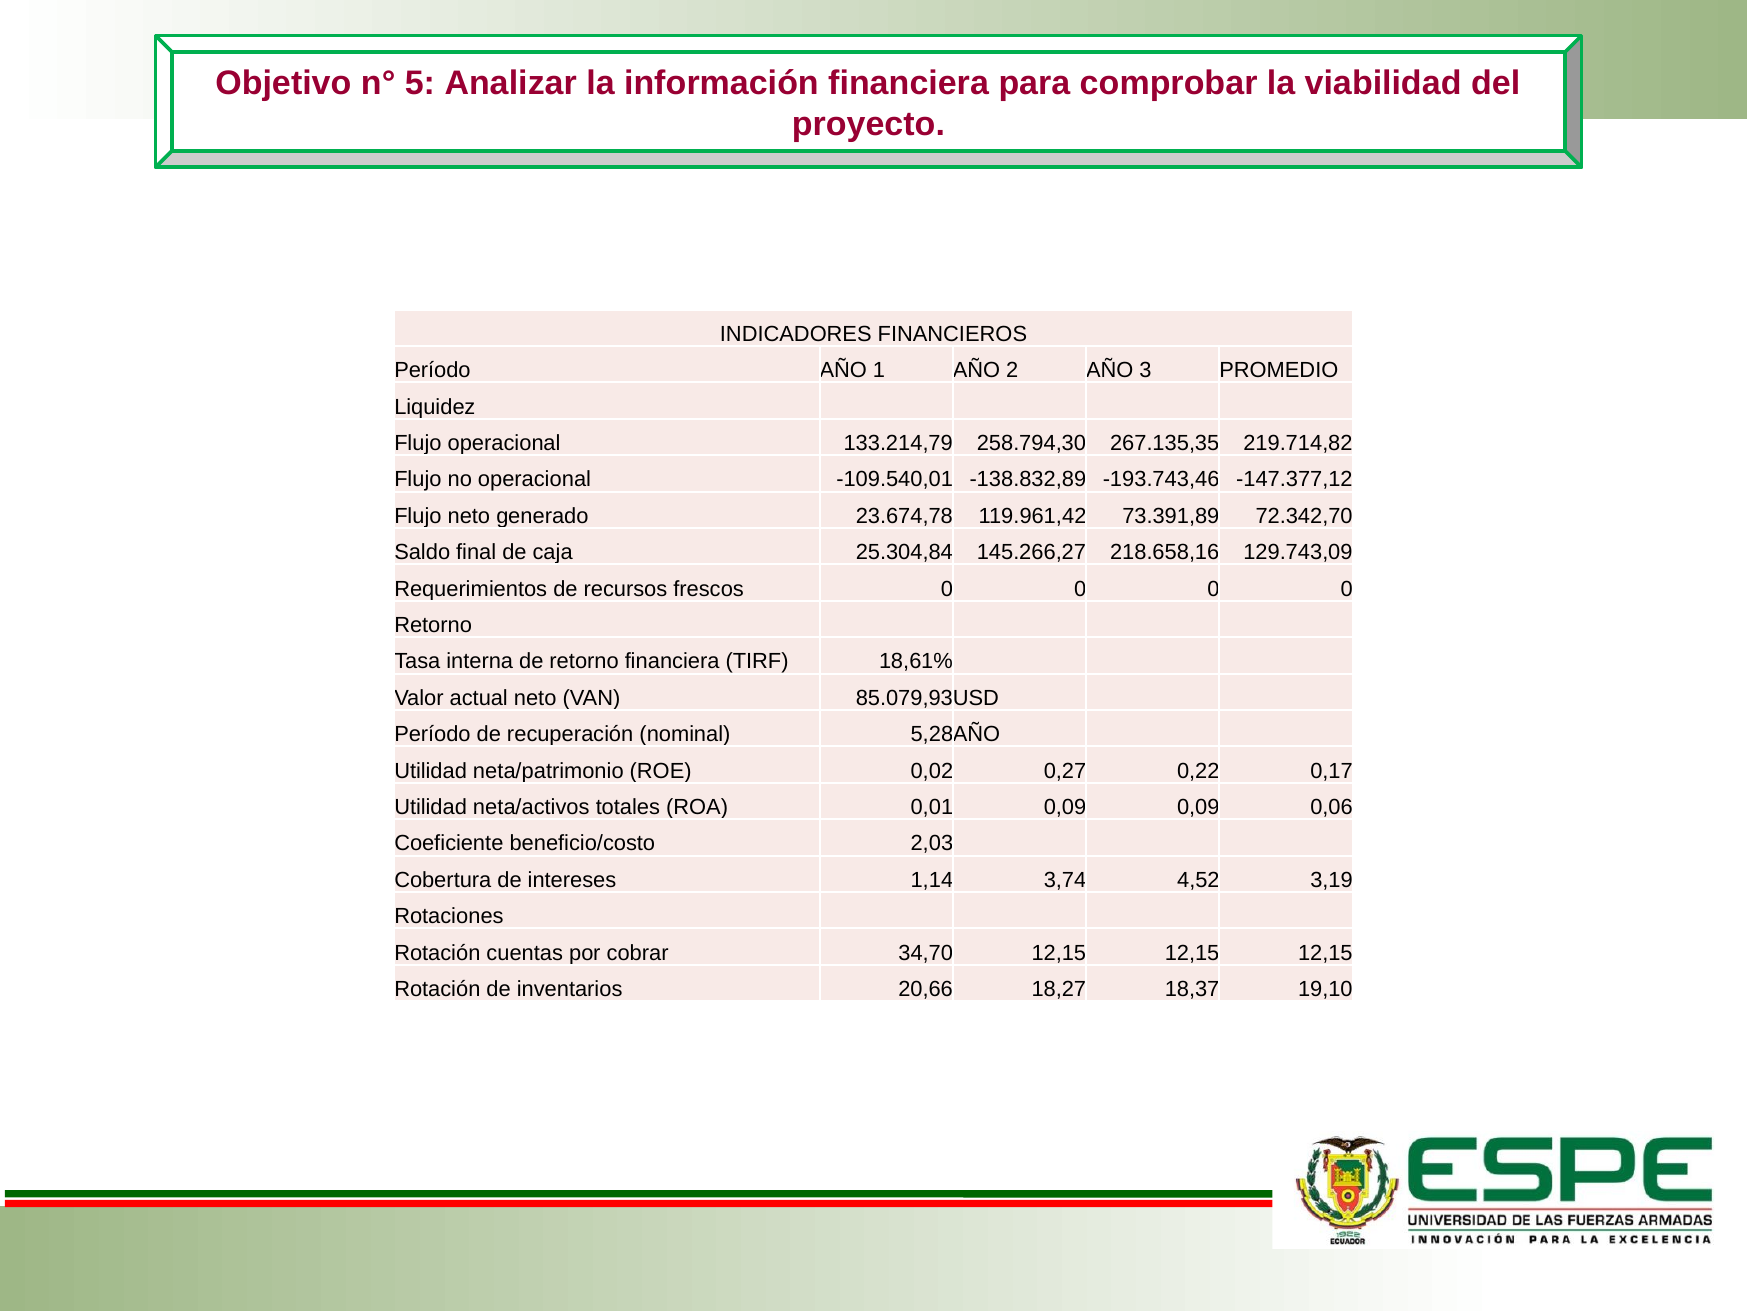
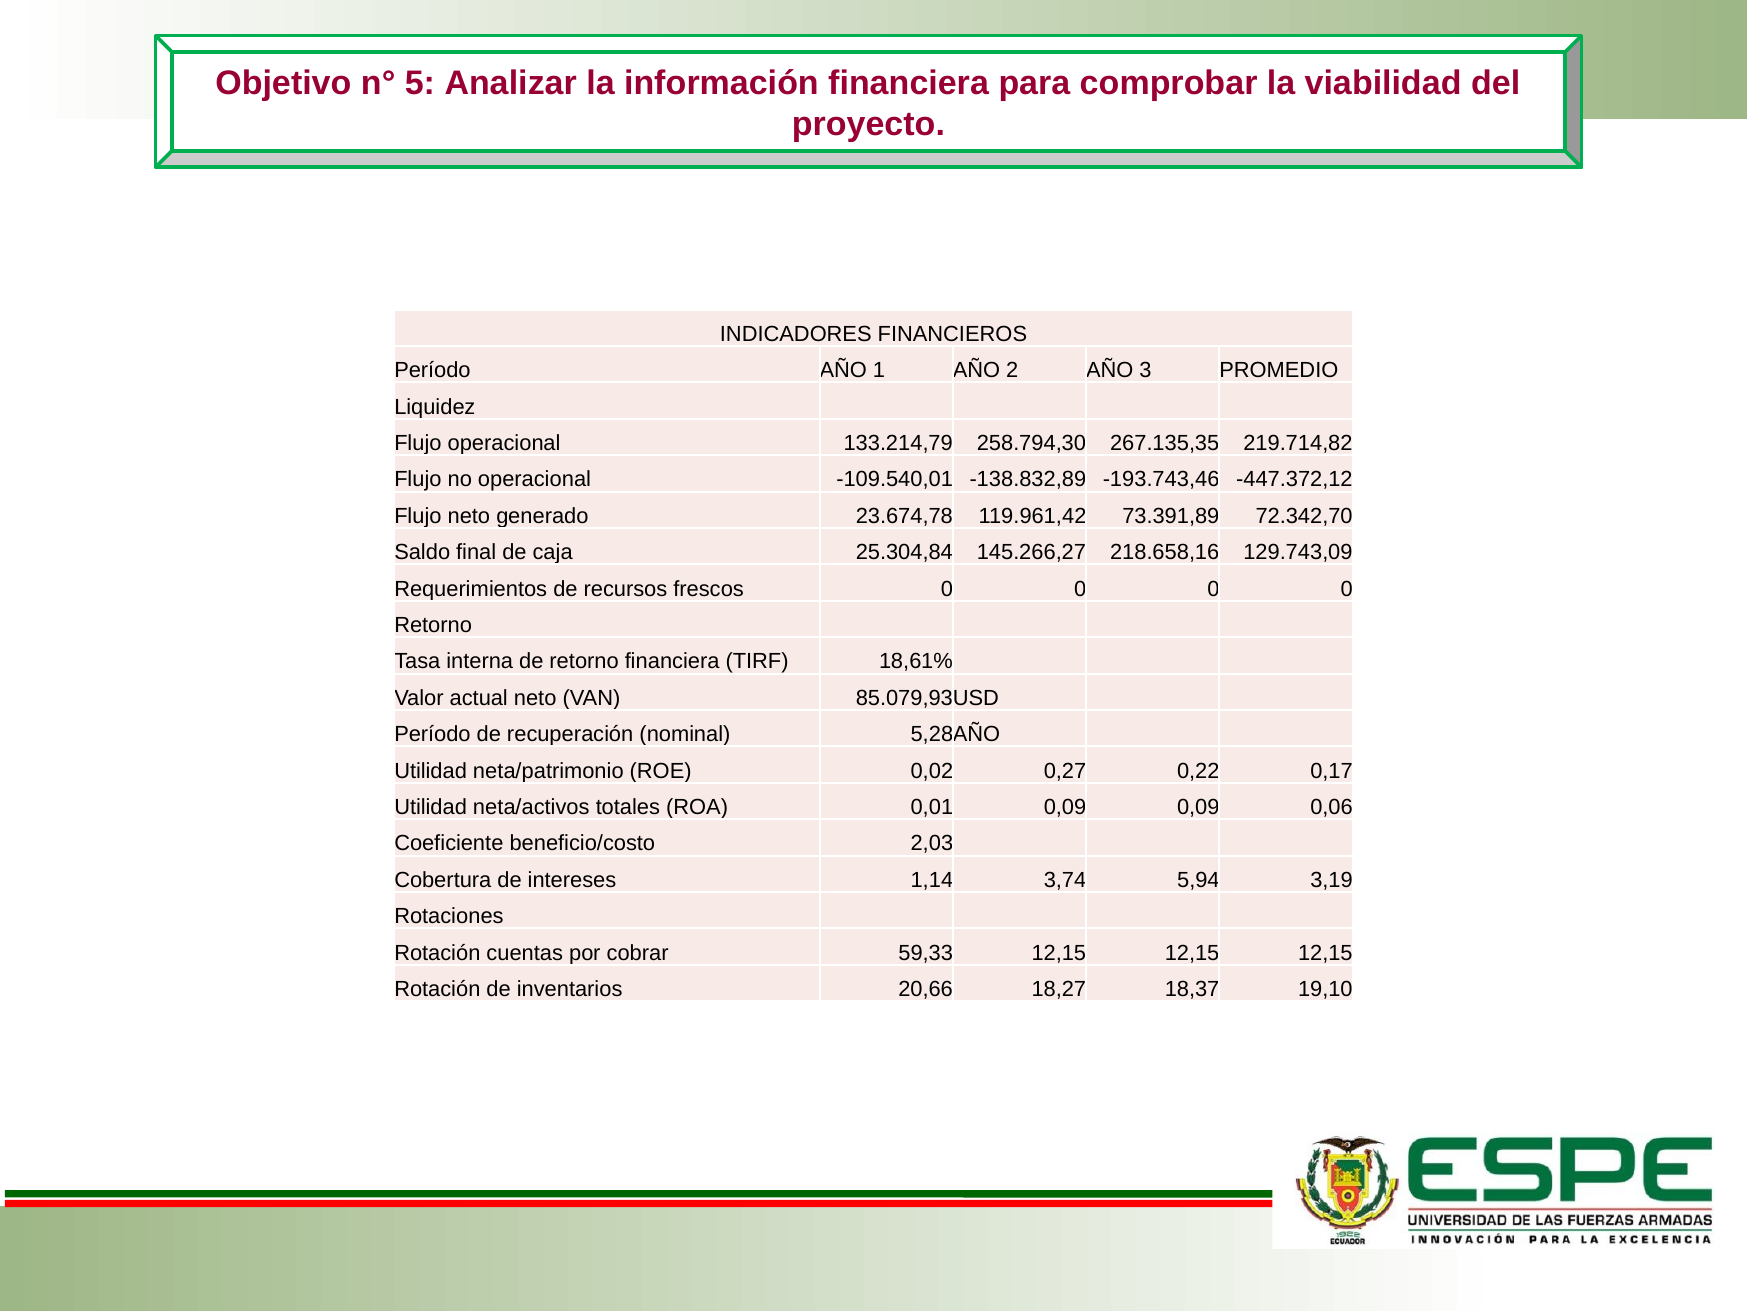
-147.377,12: -147.377,12 -> -447.372,12
4,52: 4,52 -> 5,94
34,70: 34,70 -> 59,33
